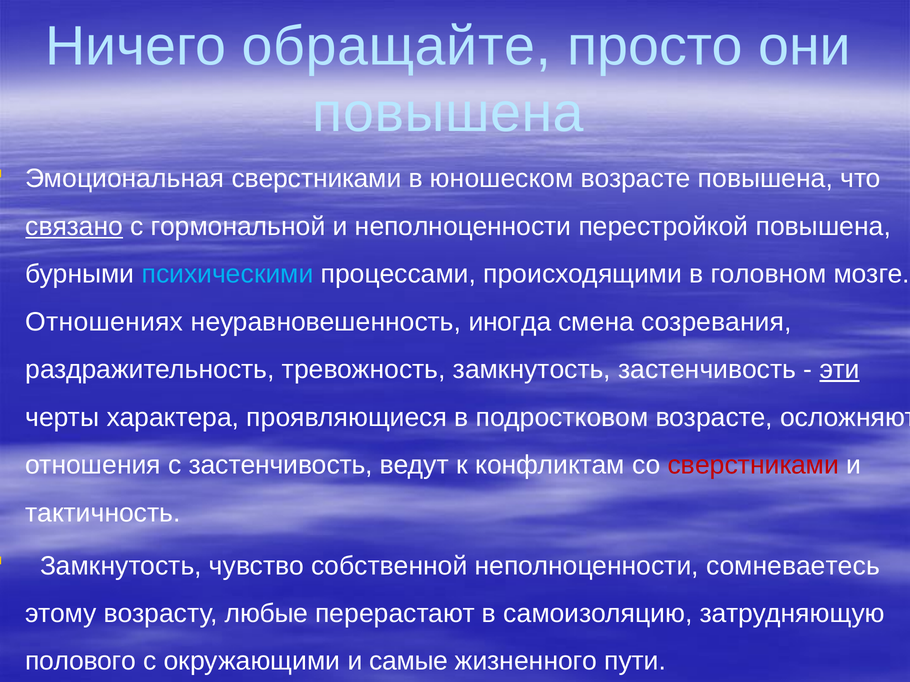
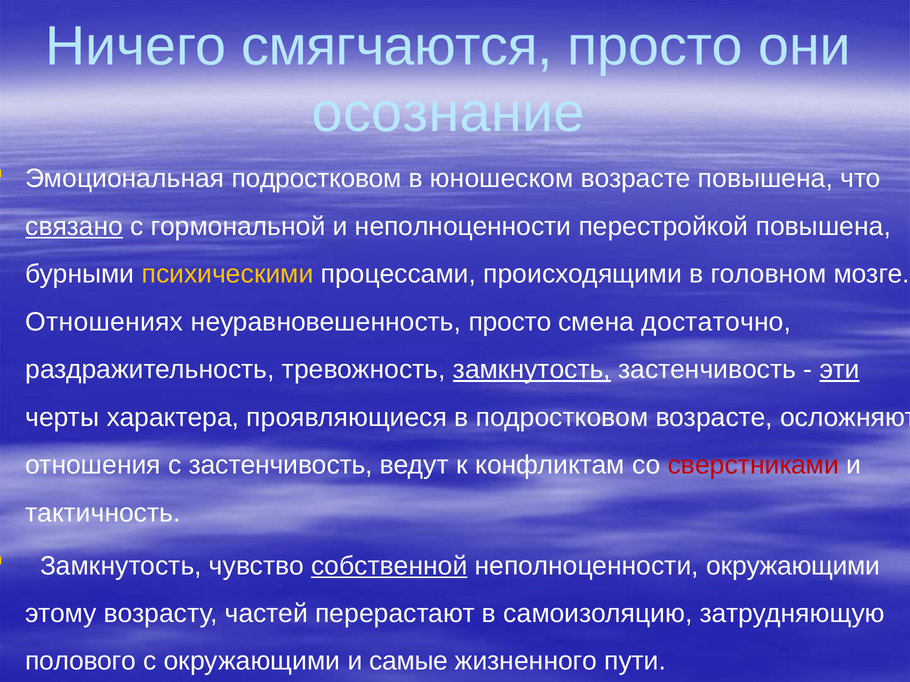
обращайте: обращайте -> смягчаются
повышена at (448, 113): повышена -> осознание
Эмоциональная сверстниками: сверстниками -> подростковом
психическими colour: light blue -> yellow
неуравновешенность иногда: иногда -> просто
созревания: созревания -> достаточно
замкнутость at (532, 370) underline: none -> present
собственной underline: none -> present
неполноценности сомневаетесь: сомневаетесь -> окружающими
любые: любые -> частей
